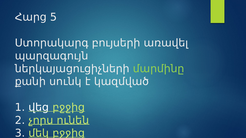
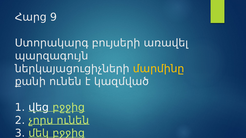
5: 5 -> 9
մարմինը colour: light green -> yellow
քանի սունկ: սունկ -> ունեն
